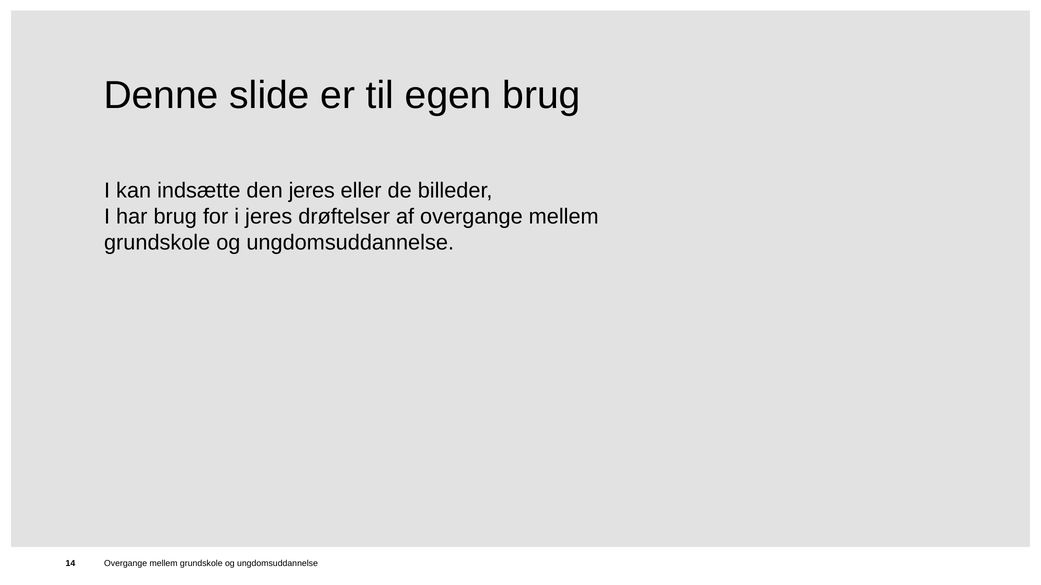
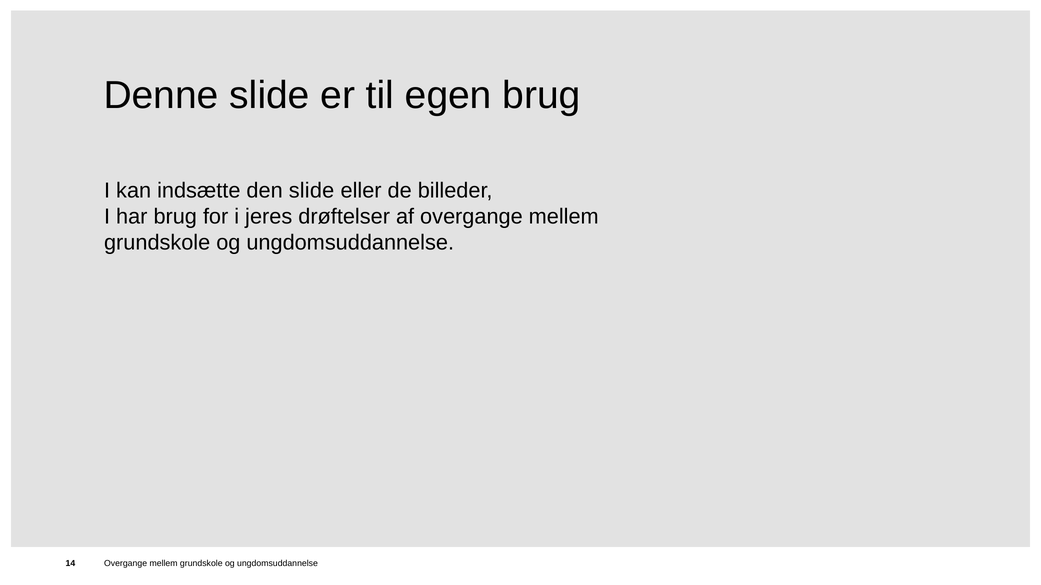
den jeres: jeres -> slide
